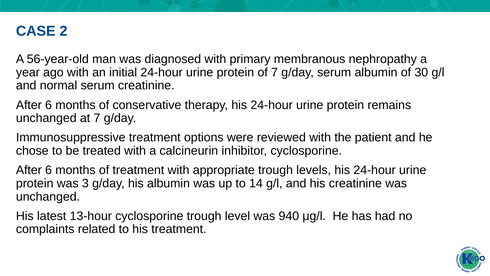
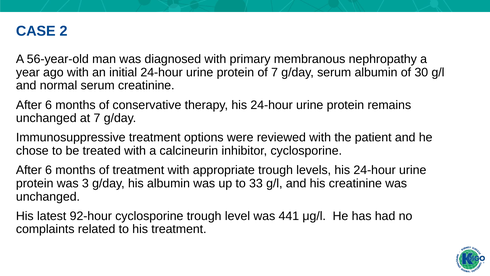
14: 14 -> 33
13-hour: 13-hour -> 92-hour
940: 940 -> 441
